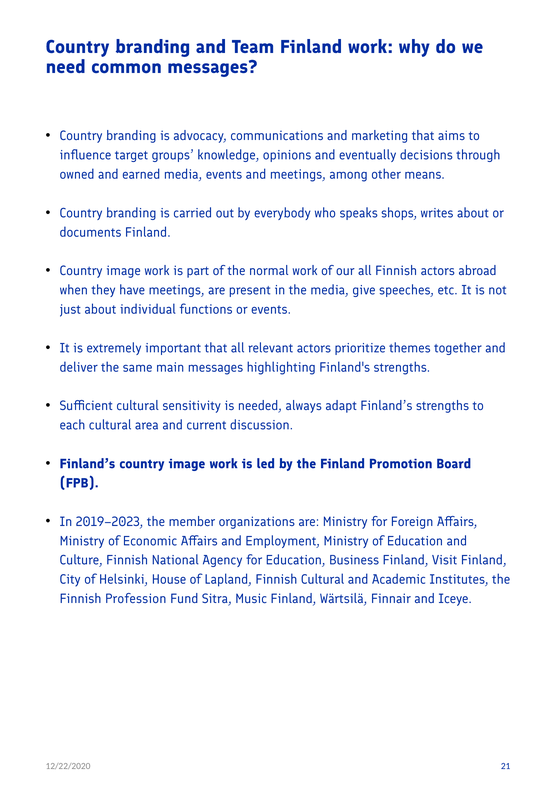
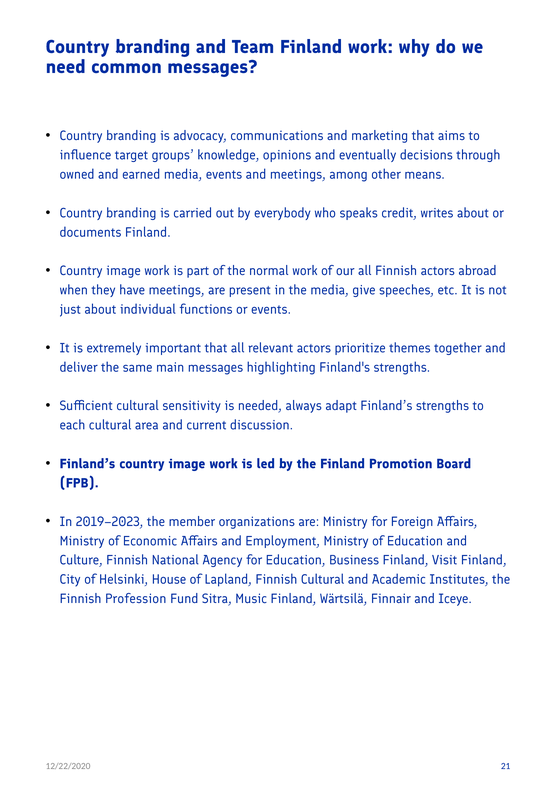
shops: shops -> credit
